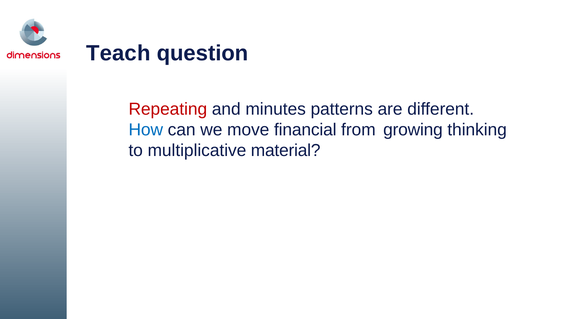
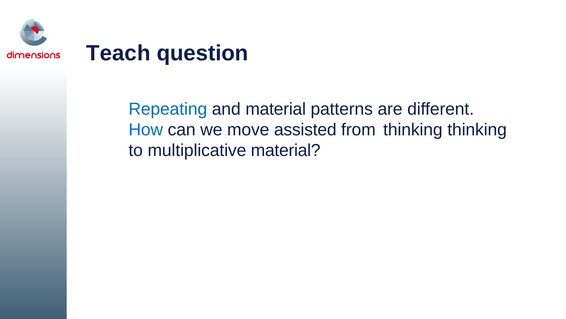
Repeating colour: red -> blue
and minutes: minutes -> material
financial: financial -> assisted
from growing: growing -> thinking
